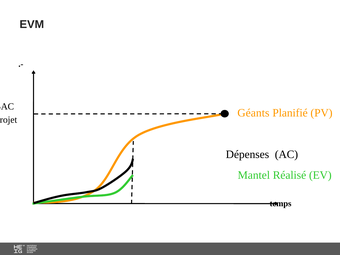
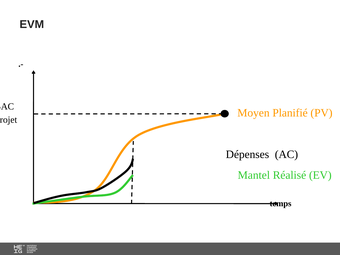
Géants: Géants -> Moyen
